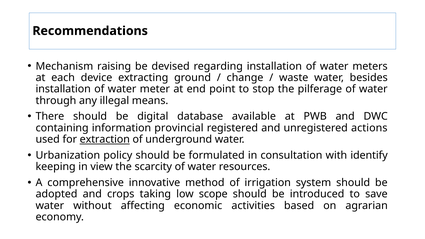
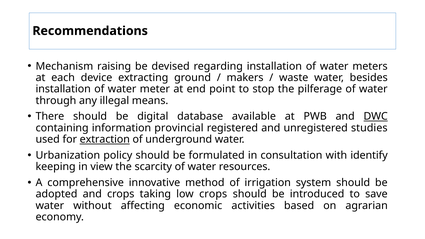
change: change -> makers
DWC underline: none -> present
actions: actions -> studies
low scope: scope -> crops
